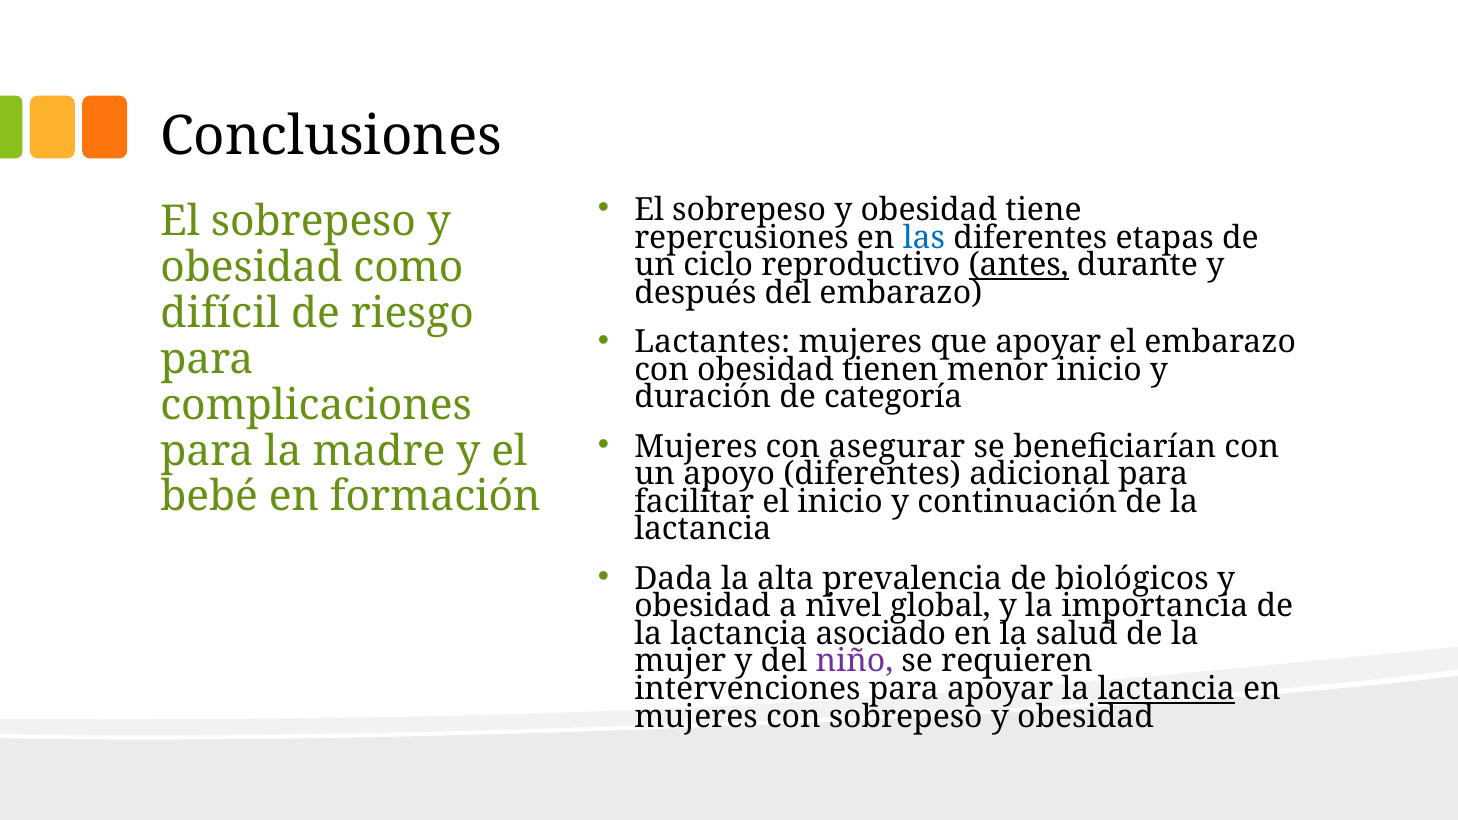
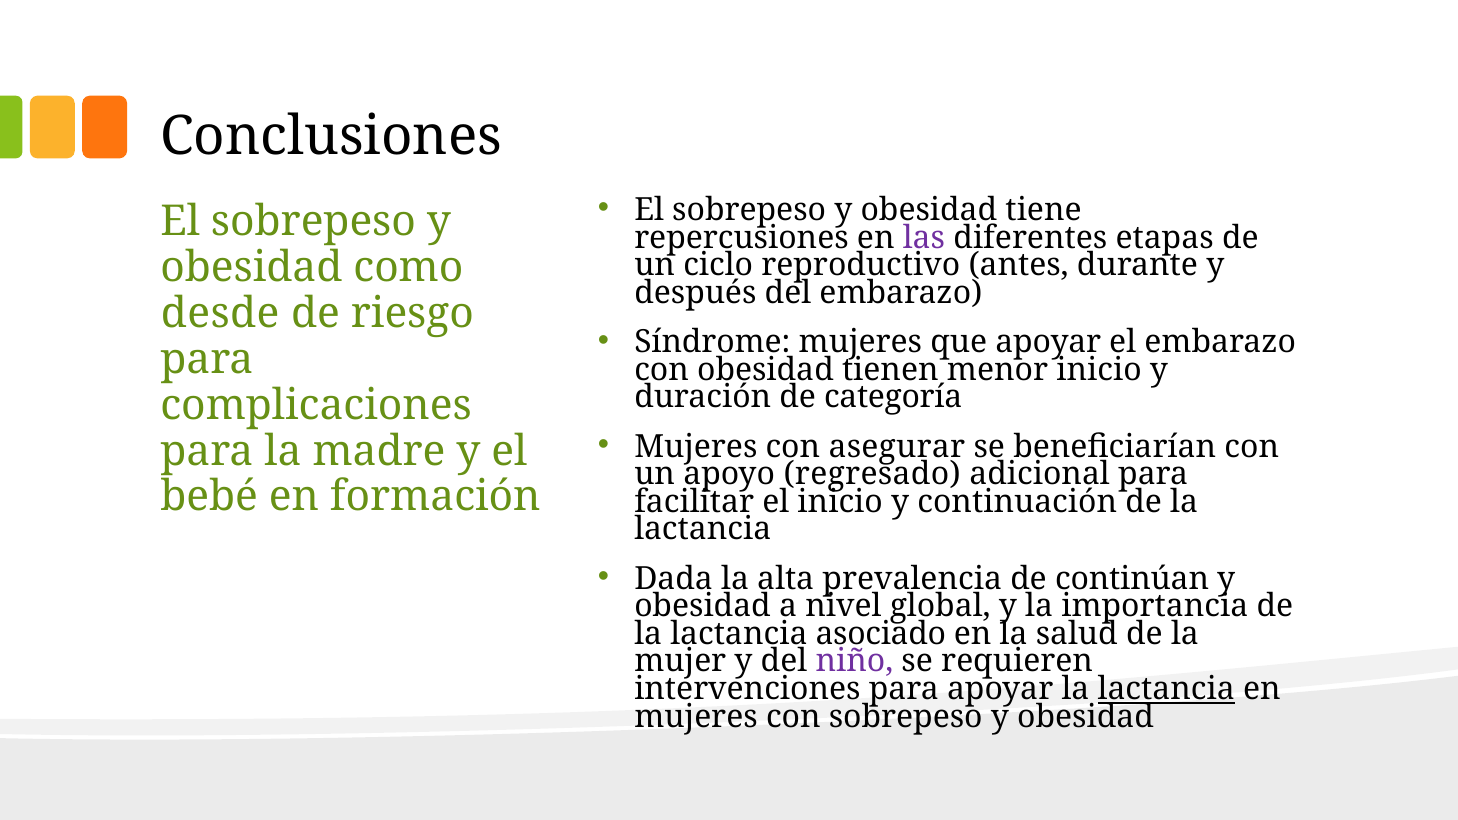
las colour: blue -> purple
antes underline: present -> none
difícil: difícil -> desde
Lactantes: Lactantes -> Síndrome
apoyo diferentes: diferentes -> regresado
biológicos: biológicos -> continúan
